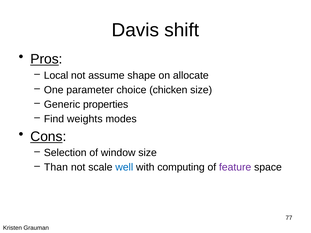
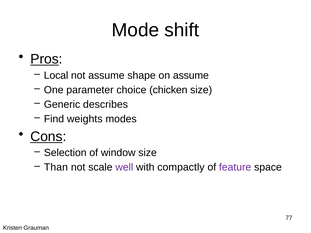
Davis: Davis -> Mode
on allocate: allocate -> assume
properties: properties -> describes
well colour: blue -> purple
computing: computing -> compactly
